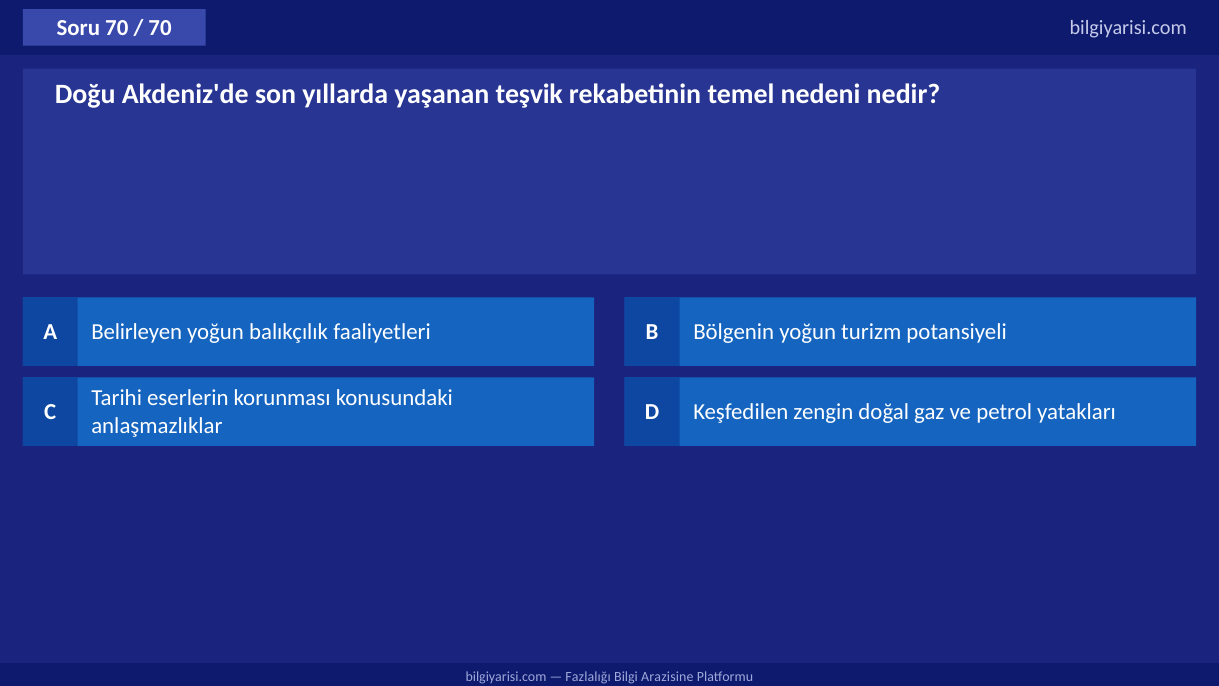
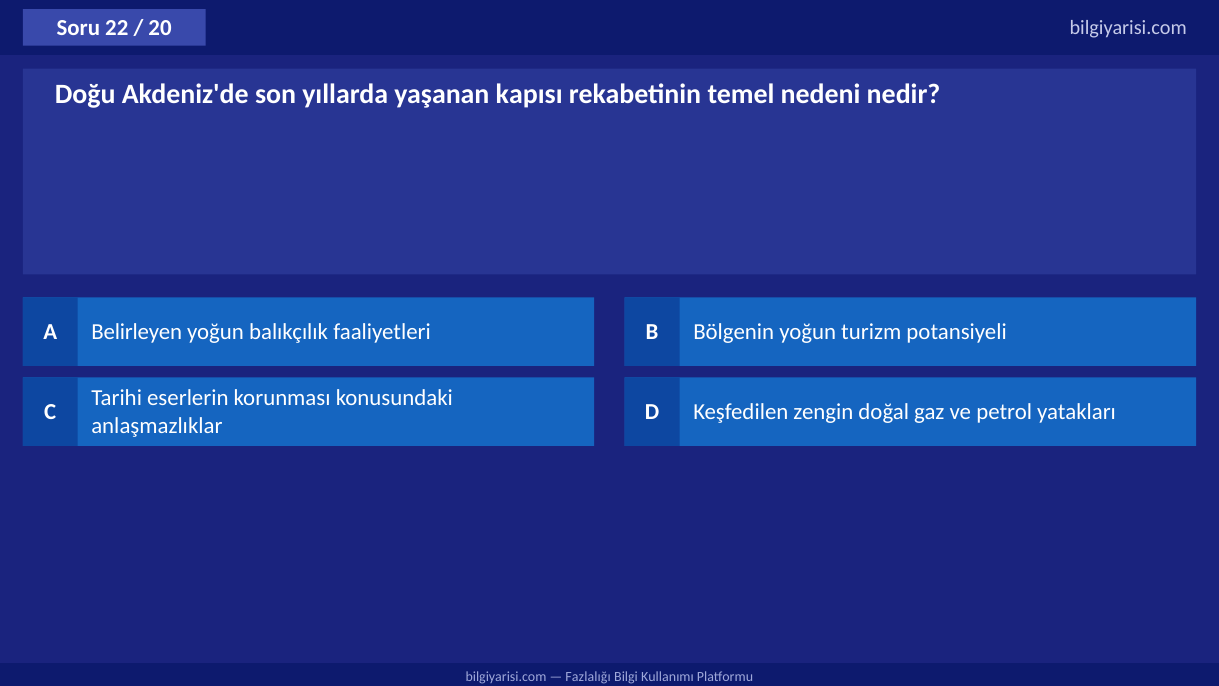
Soru 70: 70 -> 22
70 at (160, 28): 70 -> 20
teşvik: teşvik -> kapısı
Arazisine: Arazisine -> Kullanımı
